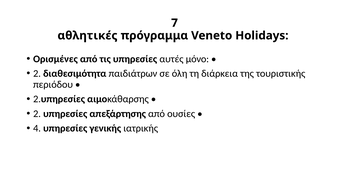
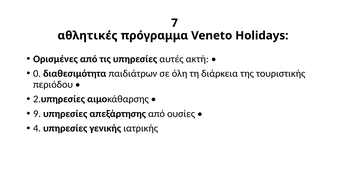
μόνο: μόνο -> ακτή
2 at (37, 74): 2 -> 0
2 at (37, 114): 2 -> 9
